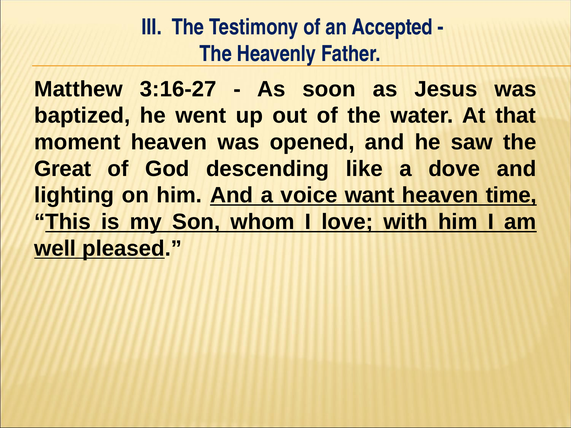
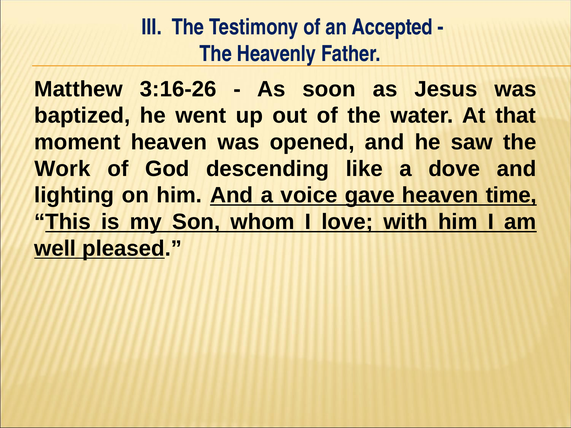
3:16-27: 3:16-27 -> 3:16-26
Great: Great -> Work
want: want -> gave
